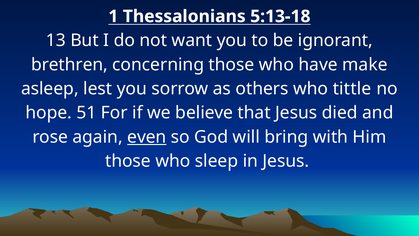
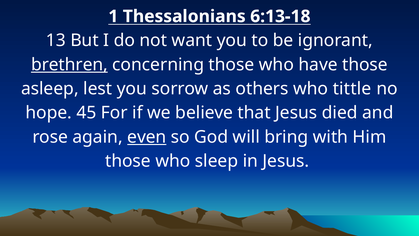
5:13-18: 5:13-18 -> 6:13-18
brethren underline: none -> present
have make: make -> those
51: 51 -> 45
